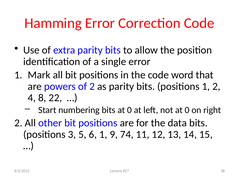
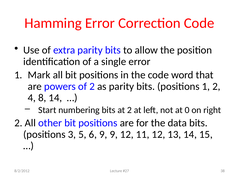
8 22: 22 -> 14
bits at 0: 0 -> 2
6 1: 1 -> 9
9 74: 74 -> 12
